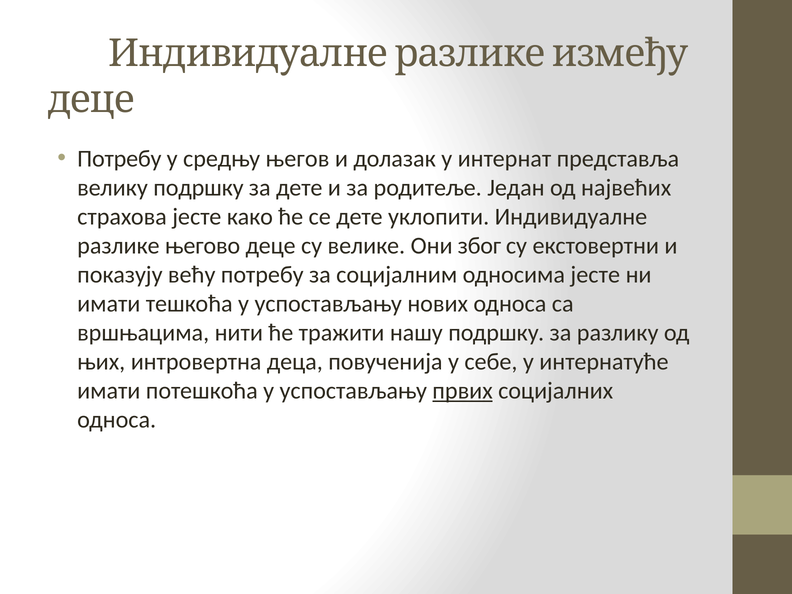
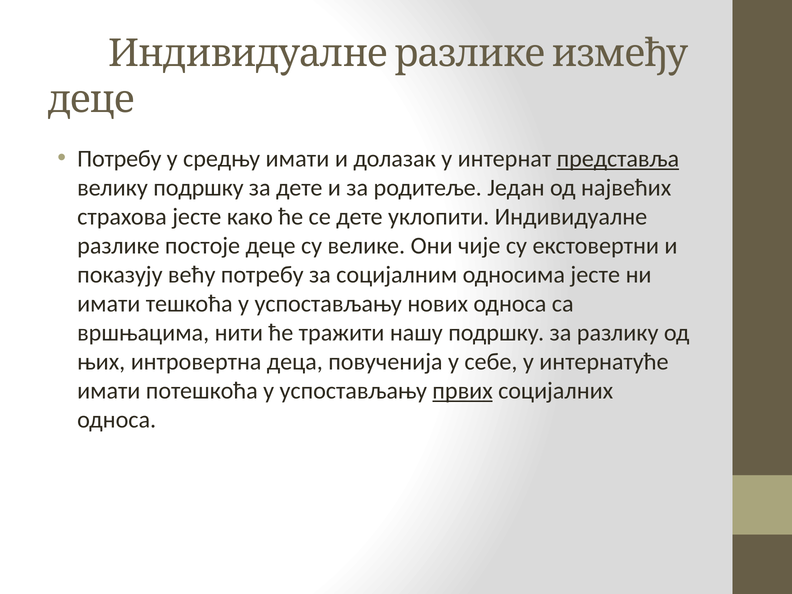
средњу његов: његов -> имати
представља underline: none -> present
његово: његово -> постоје
због: због -> чије
